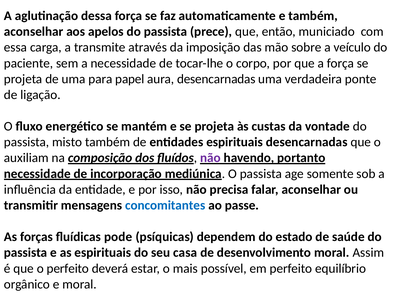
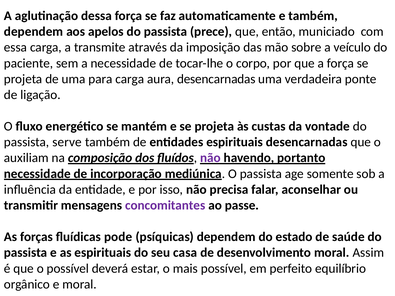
aconselhar at (34, 32): aconselhar -> dependem
para papel: papel -> carga
misto: misto -> serve
concomitantes colour: blue -> purple
o perfeito: perfeito -> possível
